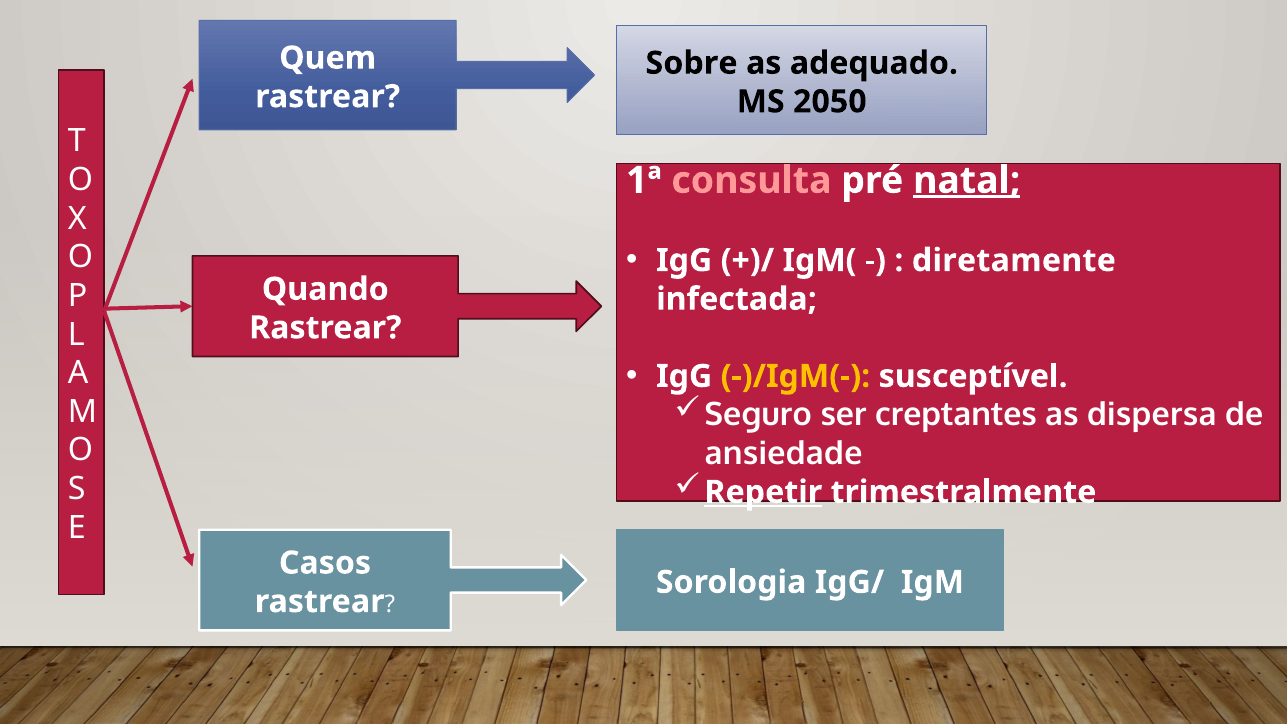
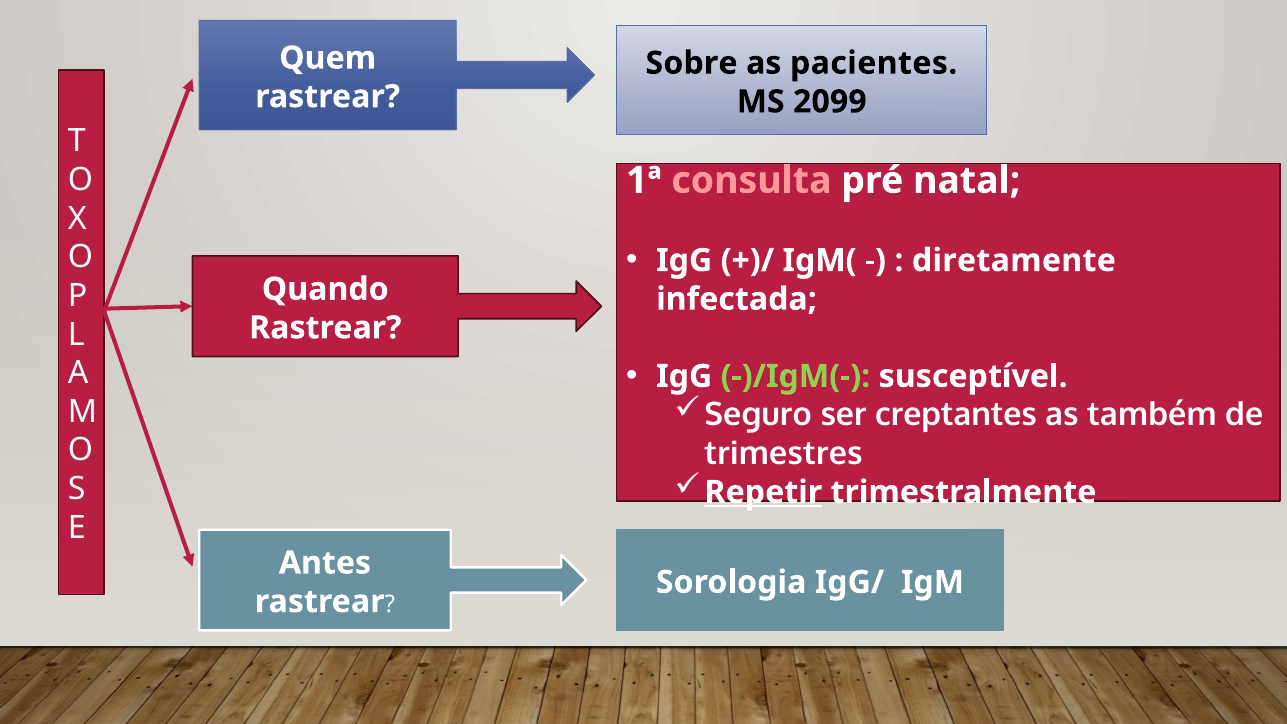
adequado: adequado -> pacientes
2050: 2050 -> 2099
natal underline: present -> none
-)/IgM(- colour: yellow -> light green
dispersa: dispersa -> também
ansiedade: ansiedade -> trimestres
Casos: Casos -> Antes
